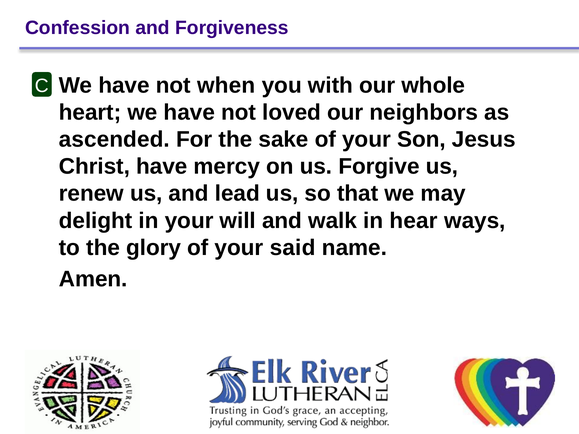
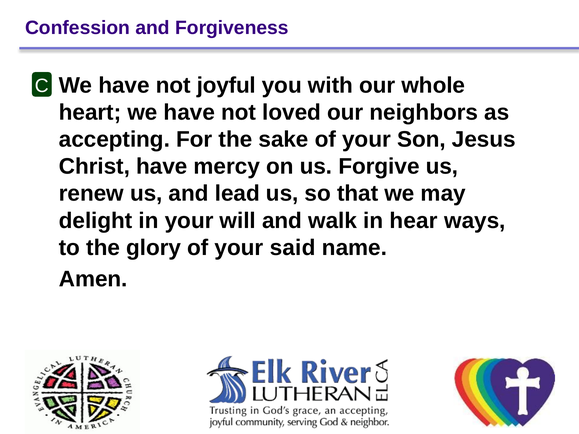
when: when -> joyful
ascended: ascended -> accepting
